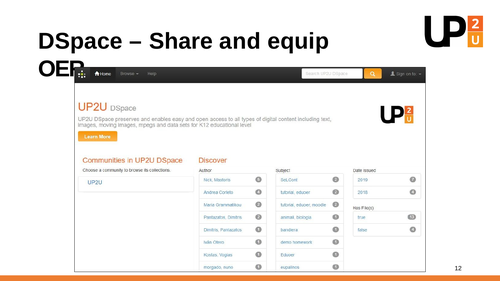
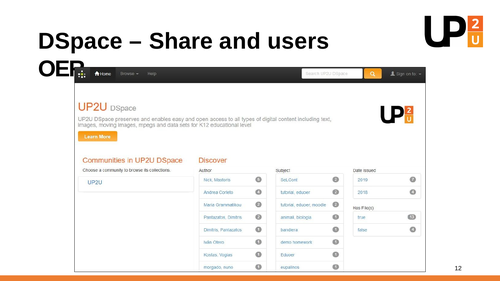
equip: equip -> users
